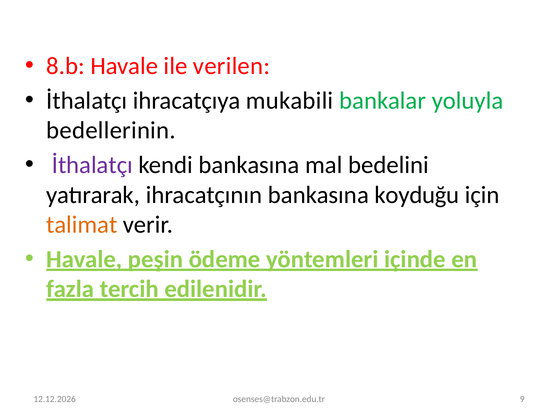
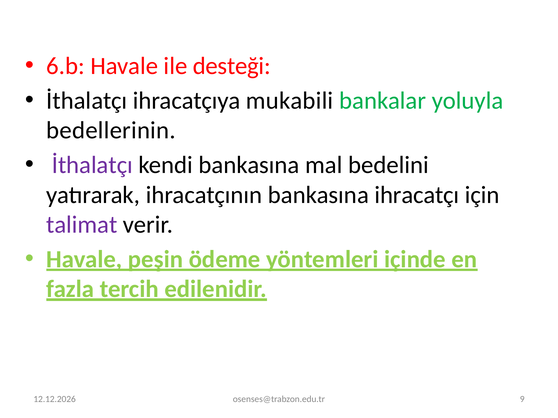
8.b: 8.b -> 6.b
verilen: verilen -> desteği
koyduğu: koyduğu -> ihracatçı
talimat colour: orange -> purple
